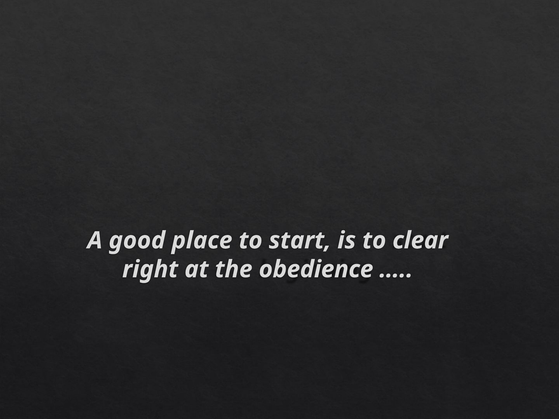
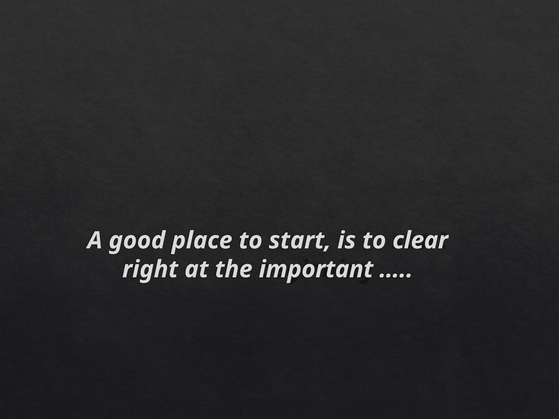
obedience: obedience -> important
